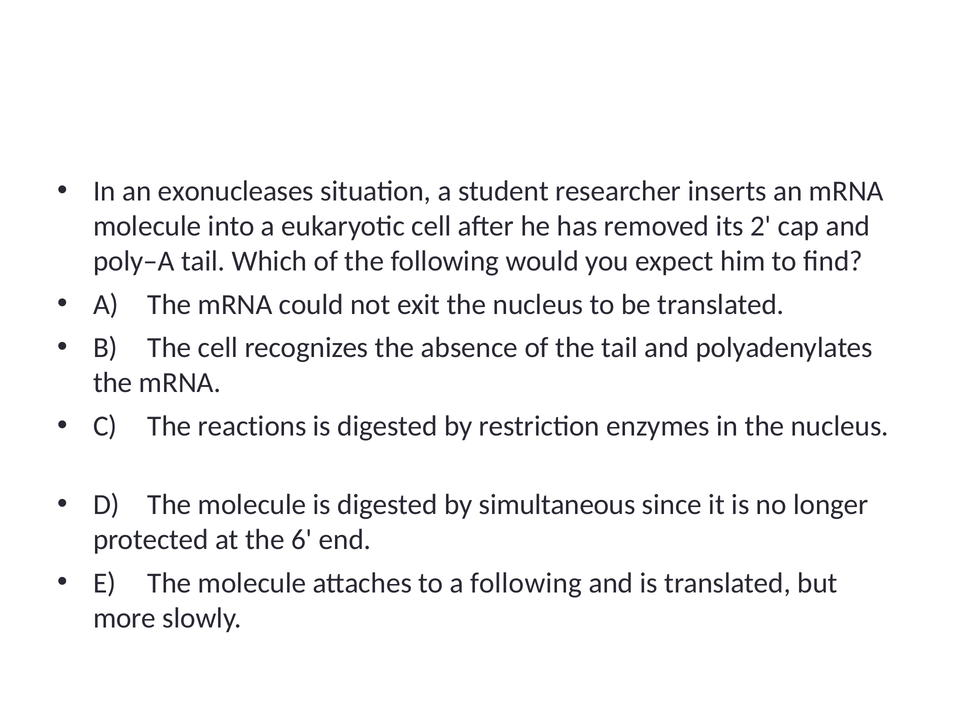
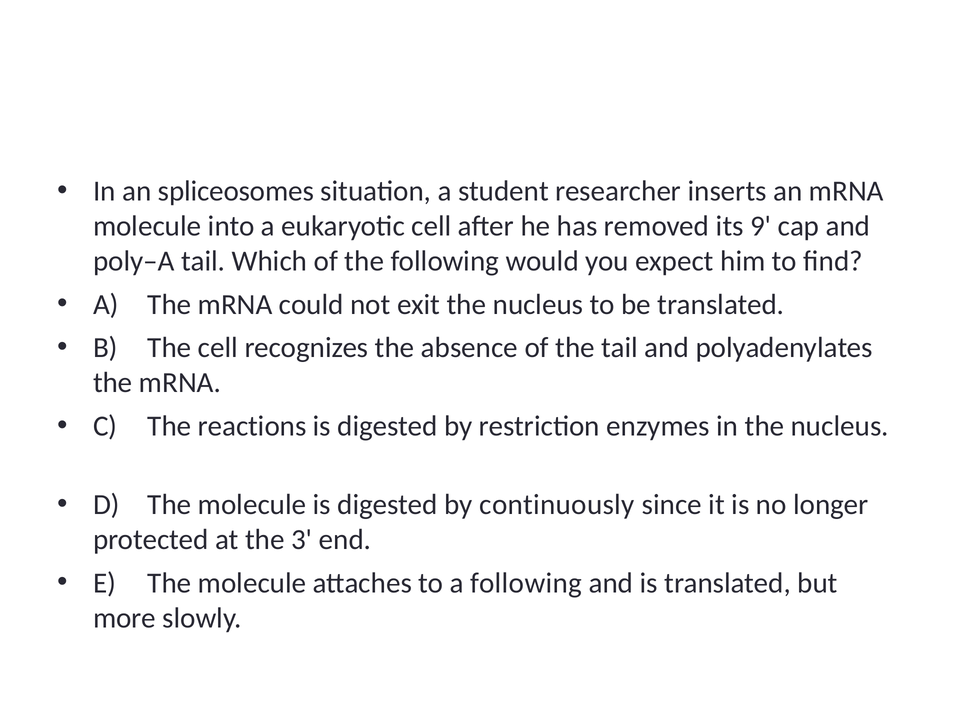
exonucleases: exonucleases -> spliceosomes
2: 2 -> 9
simultaneous: simultaneous -> continuously
6: 6 -> 3
